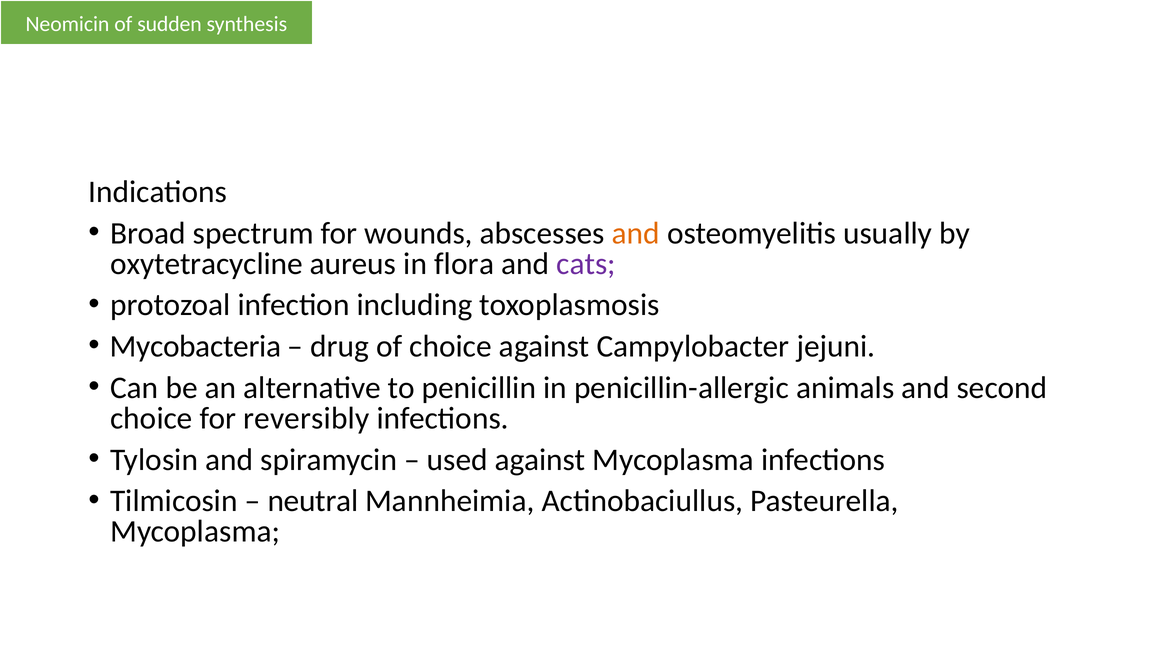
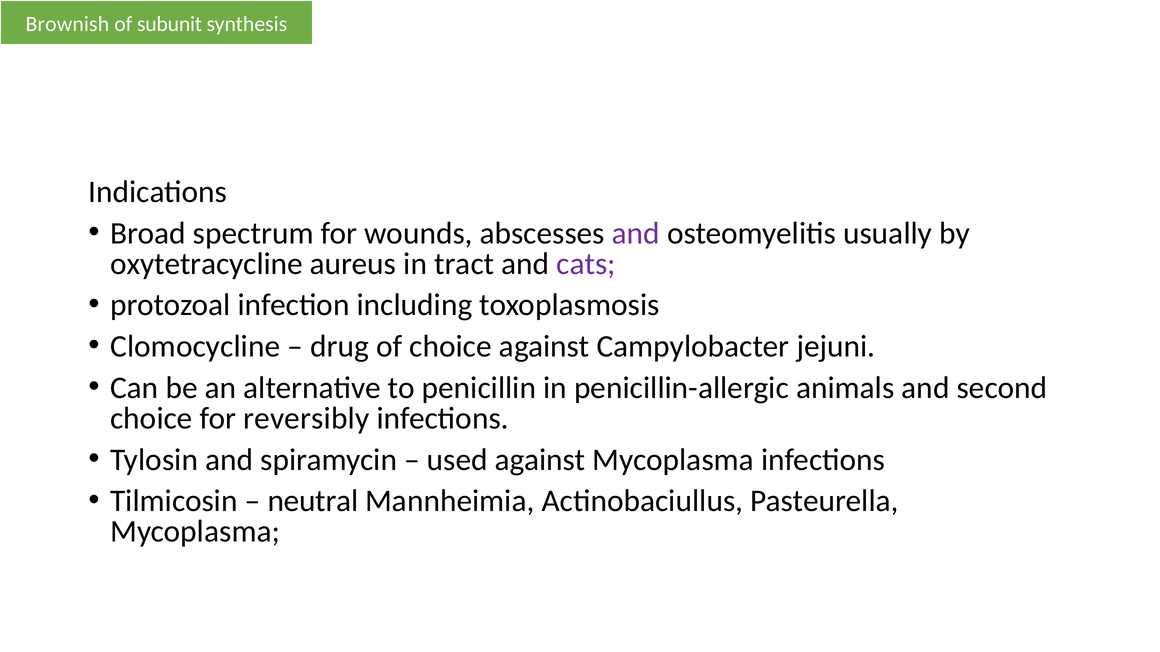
Neomicin: Neomicin -> Brownish
sudden: sudden -> subunit
and at (636, 233) colour: orange -> purple
flora: flora -> tract
Mycobacteria: Mycobacteria -> Clomocycline
